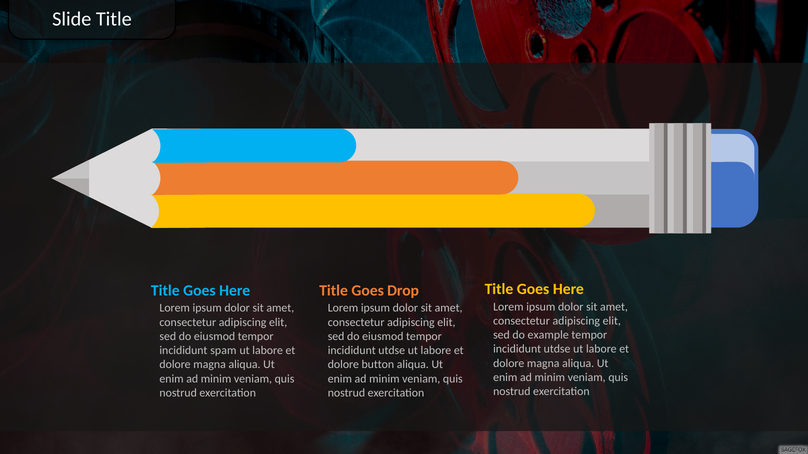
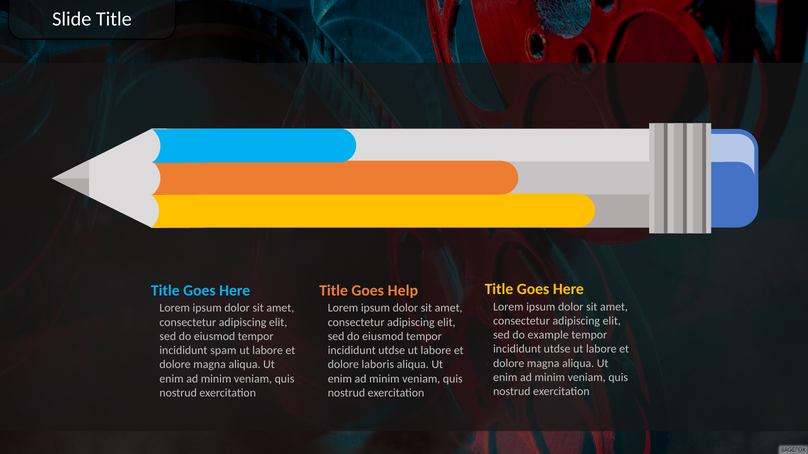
Drop: Drop -> Help
button: button -> laboris
